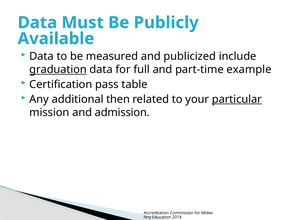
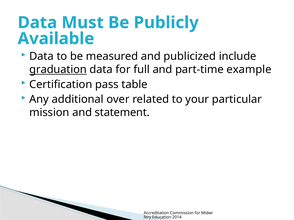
then: then -> over
particular underline: present -> none
admission: admission -> statement
